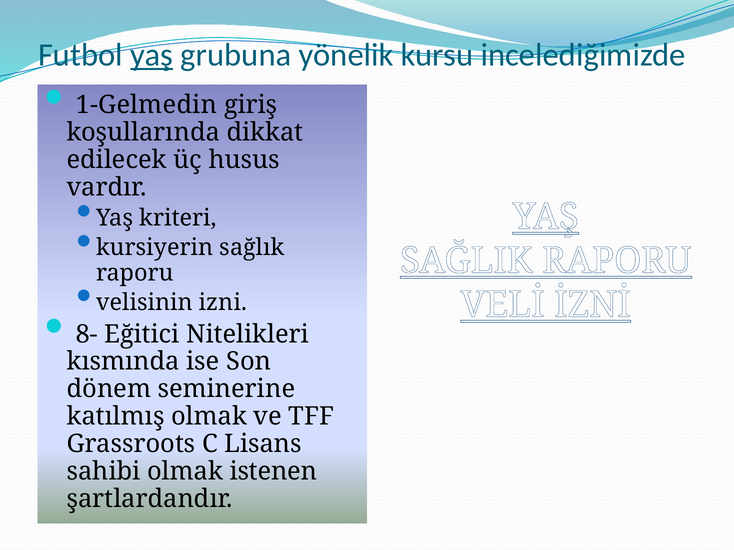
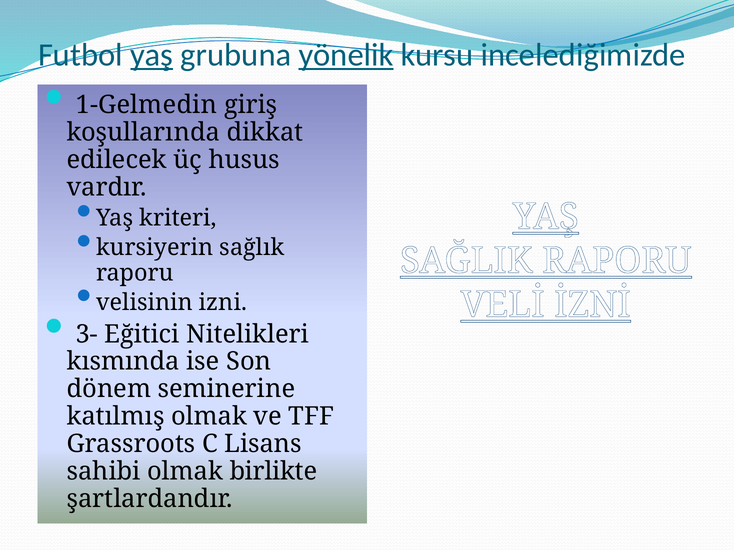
yönelik underline: none -> present
8-: 8- -> 3-
istenen: istenen -> birlikte
